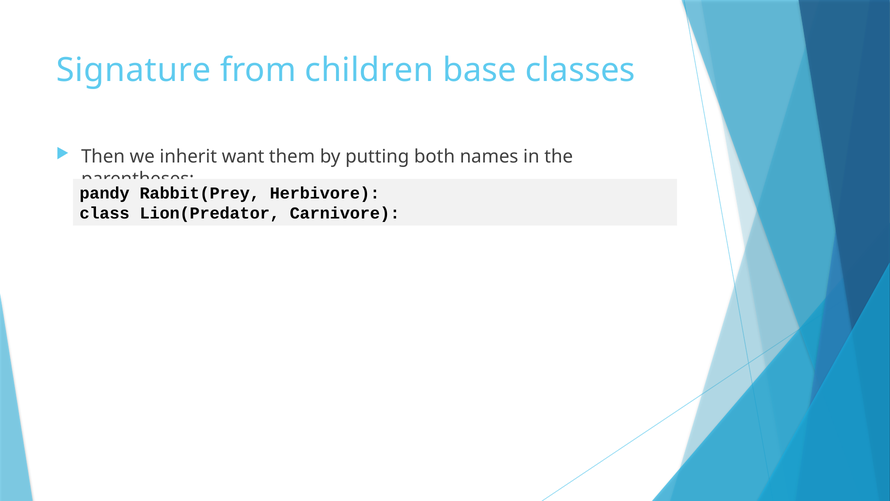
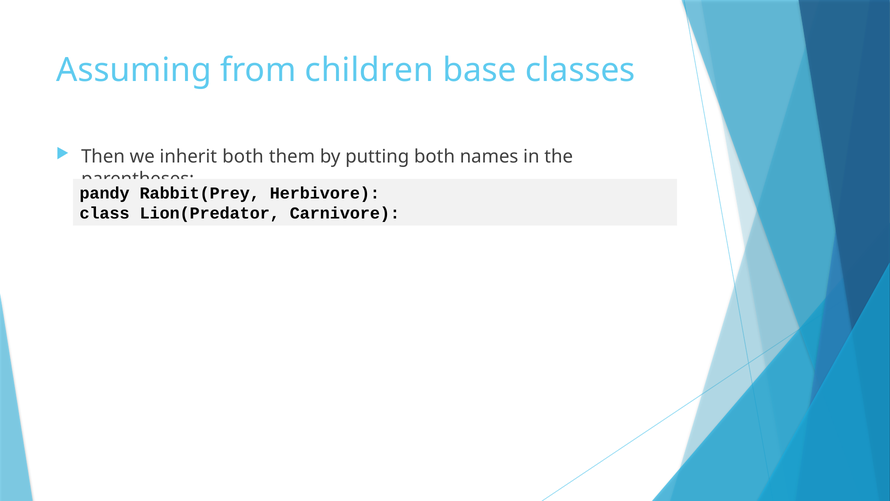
Signature: Signature -> Assuming
inherit want: want -> both
